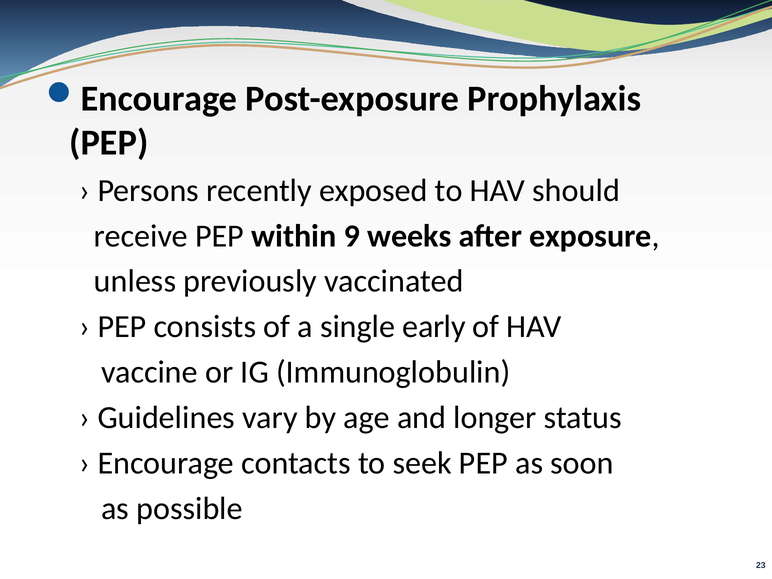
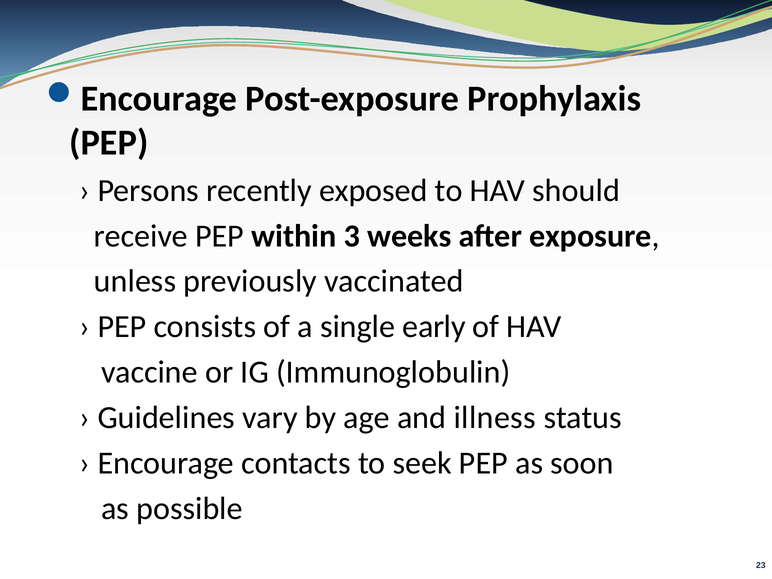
9: 9 -> 3
longer: longer -> illness
